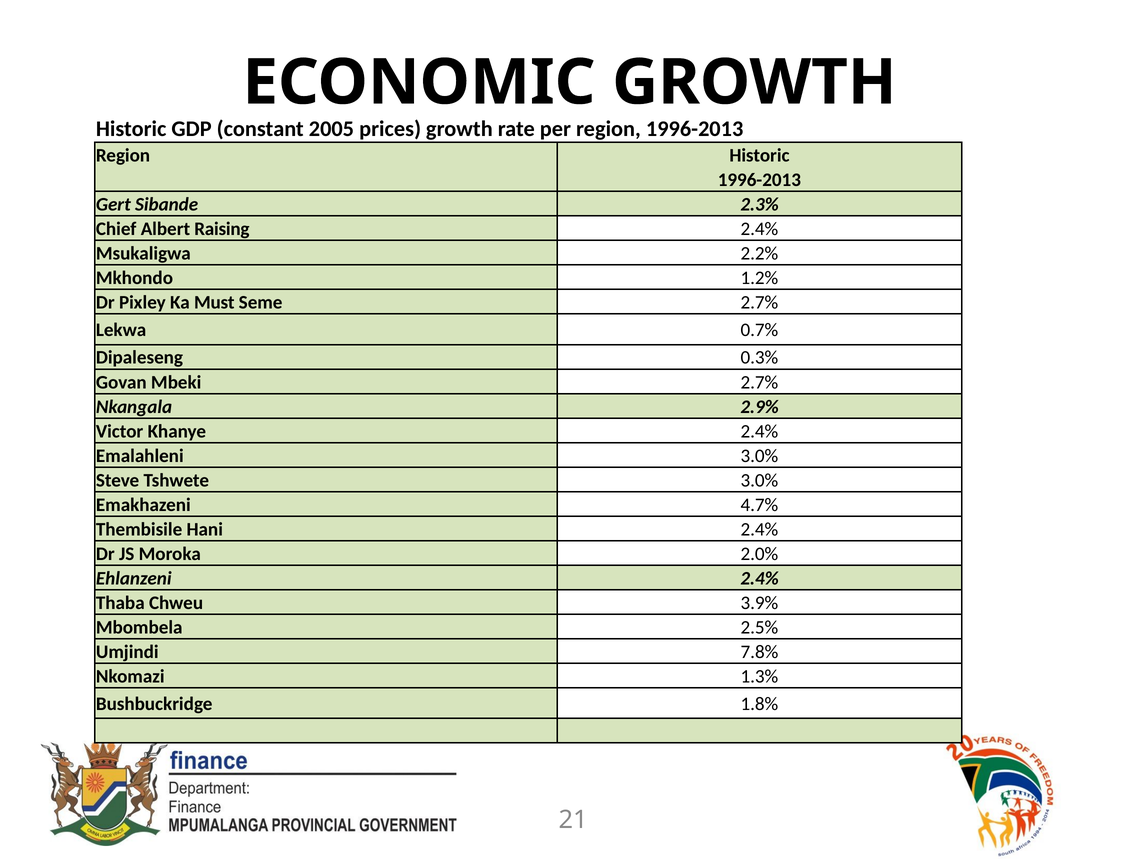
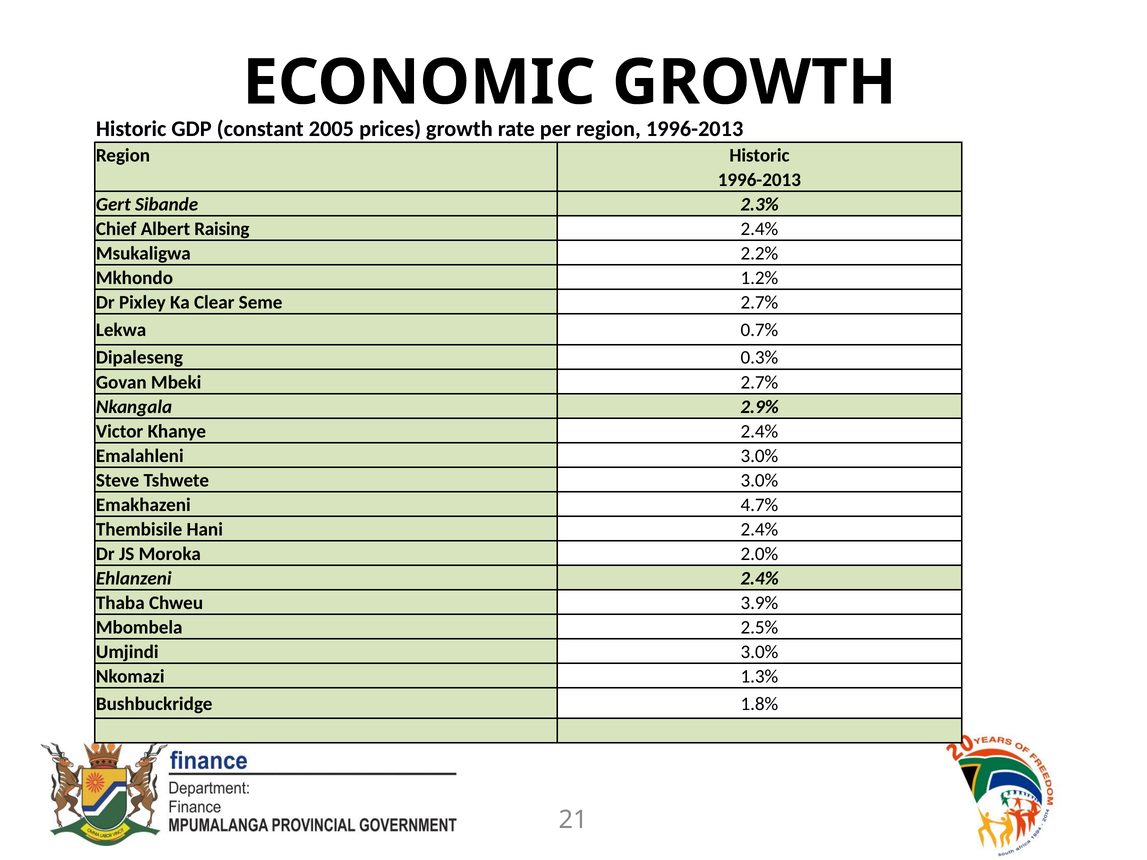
Must: Must -> Clear
Umjindi 7.8%: 7.8% -> 3.0%
